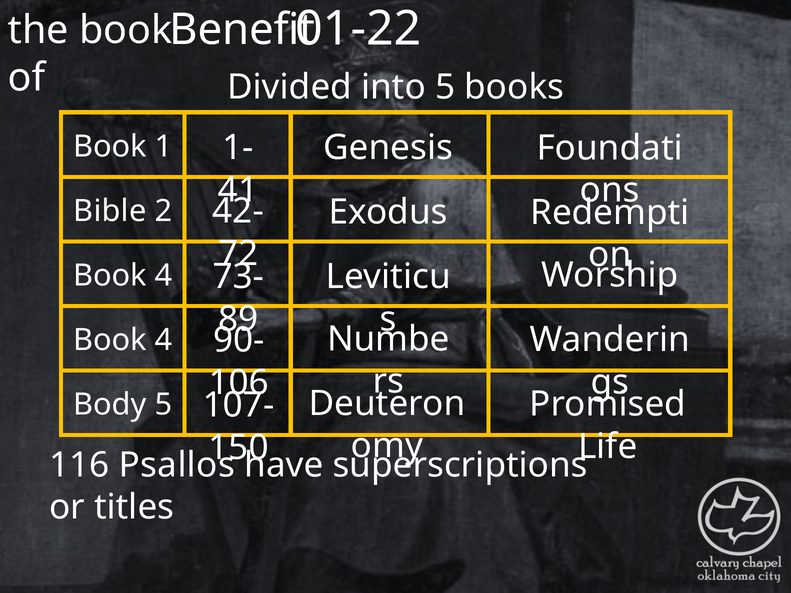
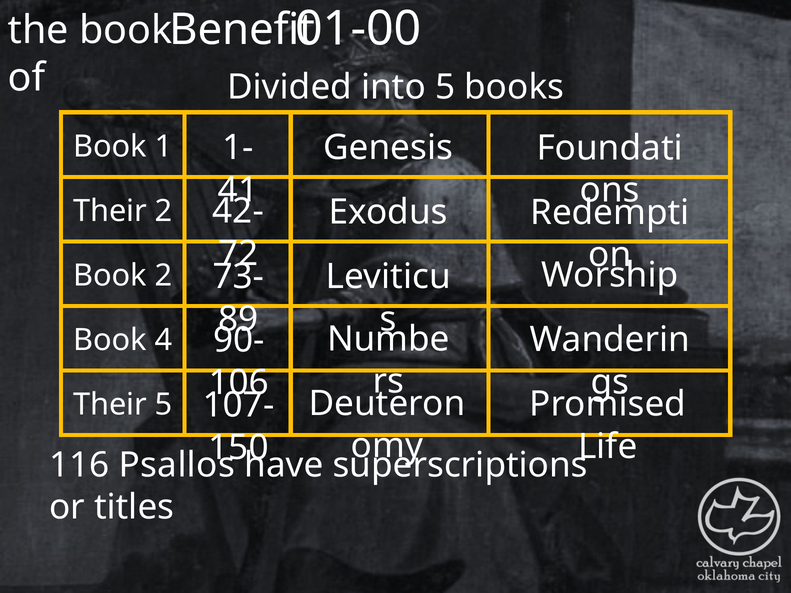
01-22: 01-22 -> 01-00
Bible at (110, 211): Bible -> Their
4 at (163, 276): 4 -> 2
Body at (110, 405): Body -> Their
